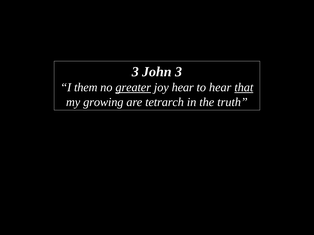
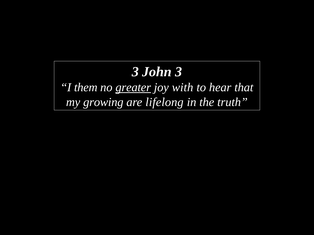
joy hear: hear -> with
that underline: present -> none
tetrarch: tetrarch -> lifelong
